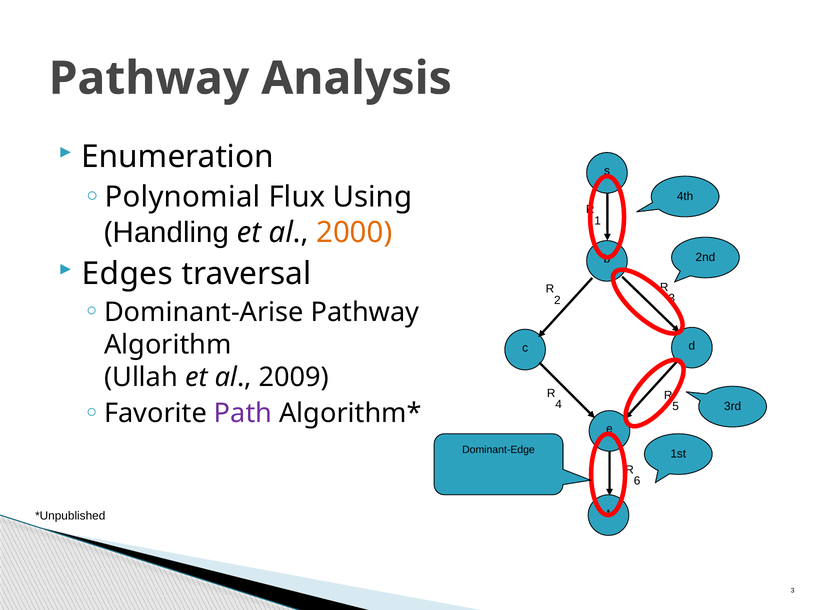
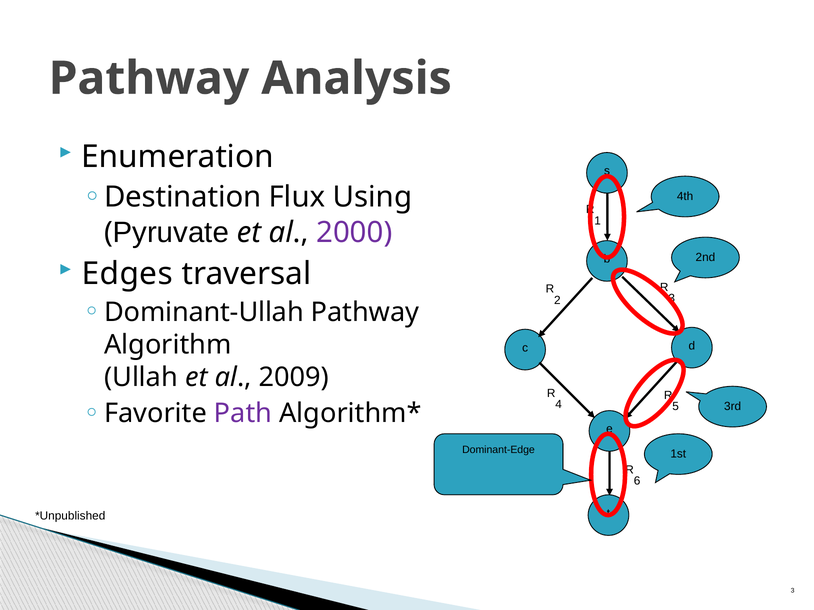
Polynomial: Polynomial -> Destination
Handling: Handling -> Pyruvate
2000 colour: orange -> purple
Dominant-Arise: Dominant-Arise -> Dominant-Ullah
